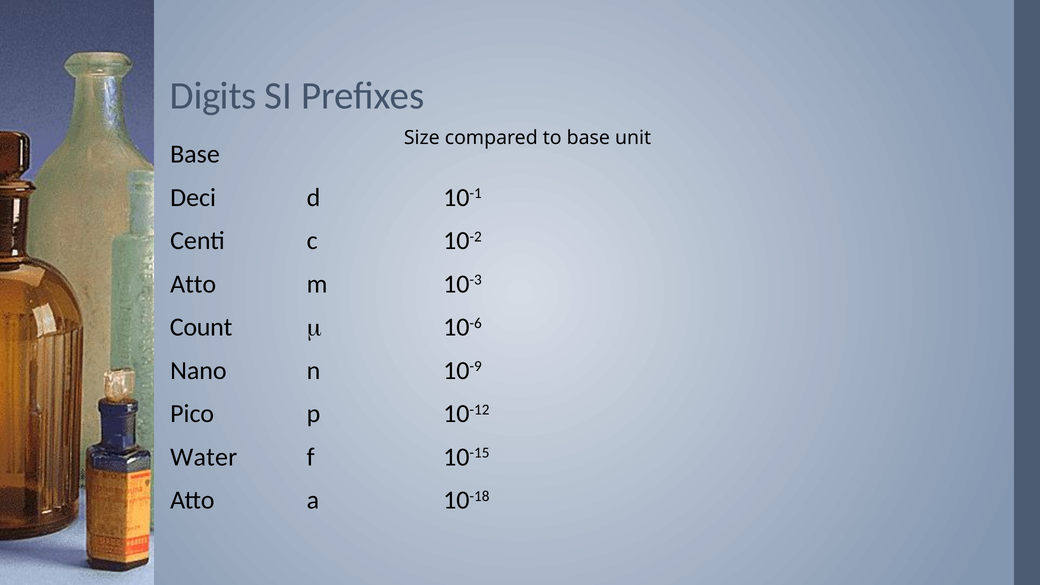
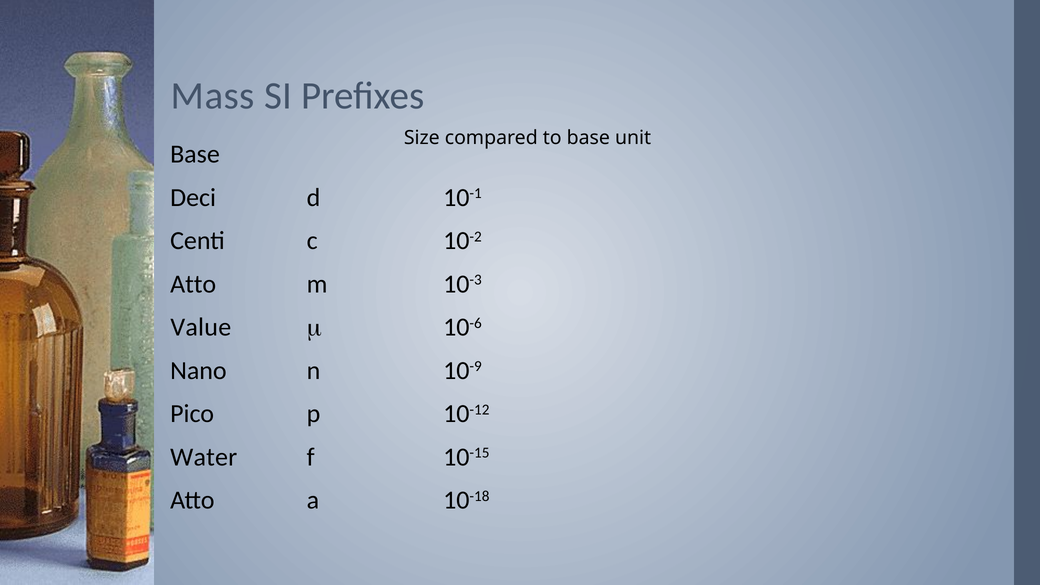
Digits: Digits -> Mass
Count: Count -> Value
